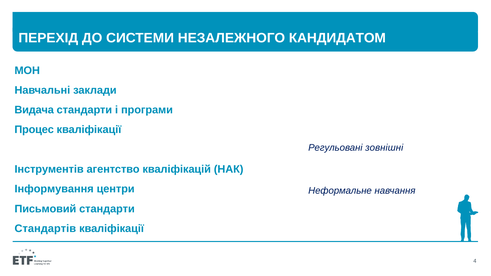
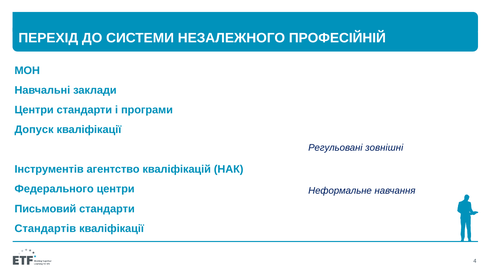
КАНДИДАТОМ: КАНДИДАТОМ -> ПРОФЕСІЙНІЙ
Видача at (34, 110): Видача -> Центри
Процес: Процес -> Допуск
Інформування: Інформування -> Федерального
